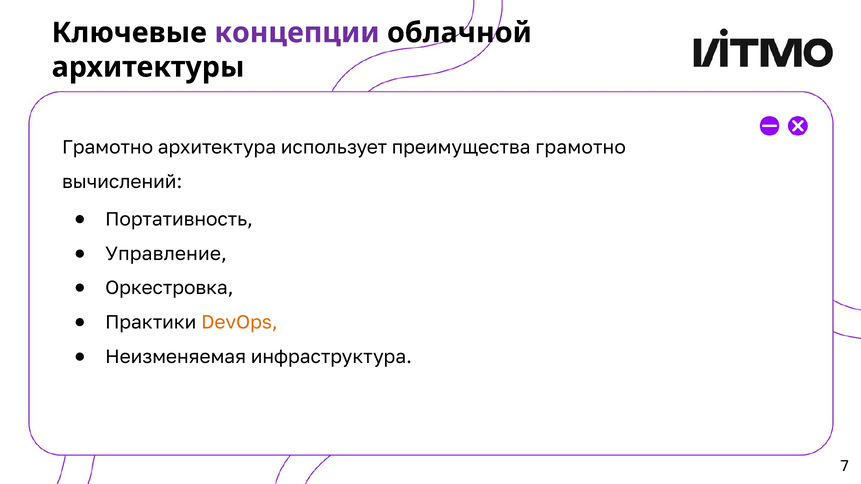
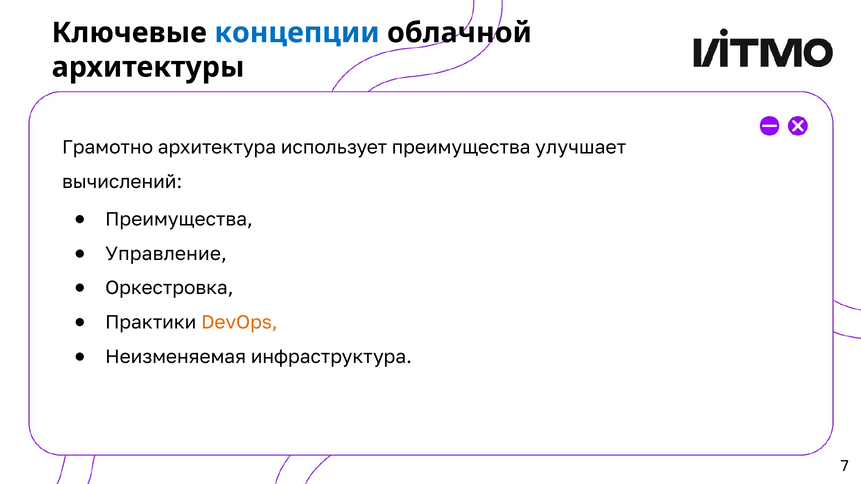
концепции colour: purple -> blue
преимущества грамотно: грамотно -> улучшает
Портативность at (179, 220): Портативность -> Преимущества
